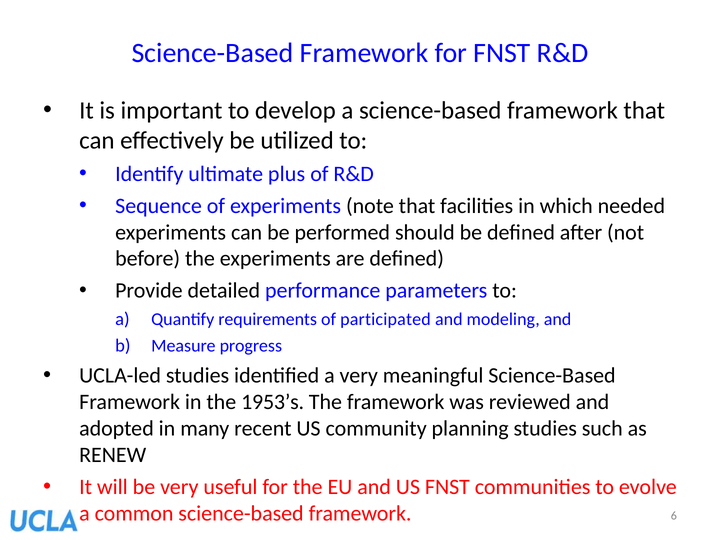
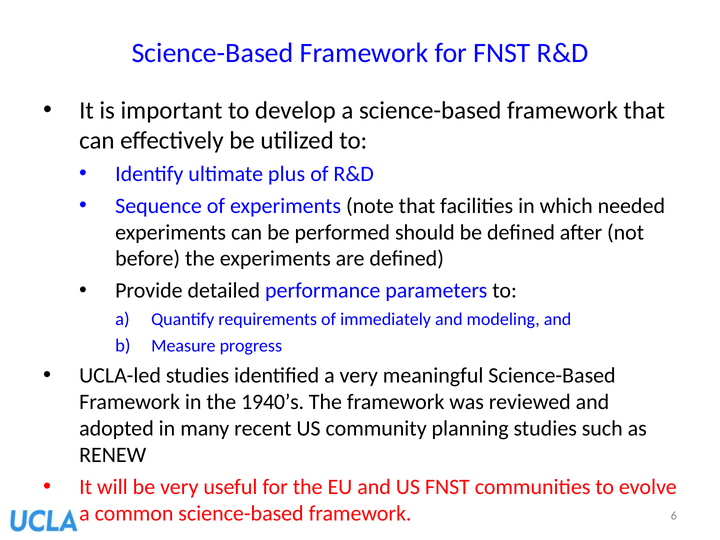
participated: participated -> immediately
1953’s: 1953’s -> 1940’s
